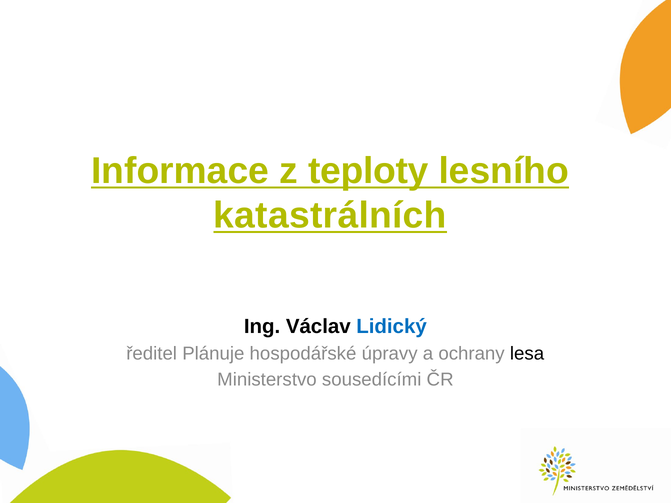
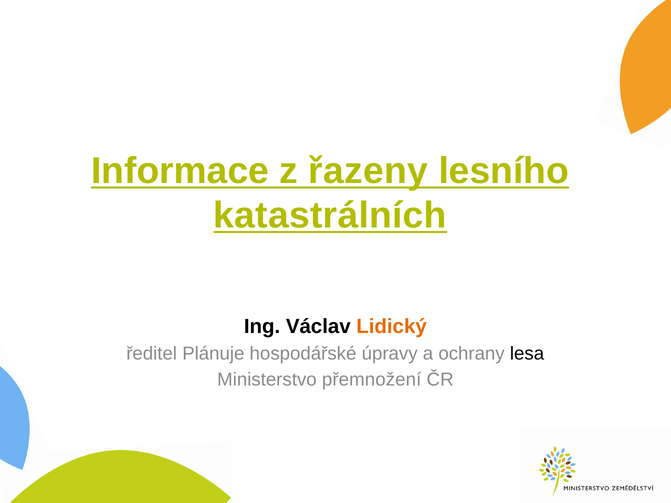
teploty: teploty -> řazeny
Lidický colour: blue -> orange
sousedícími: sousedícími -> přemnožení
